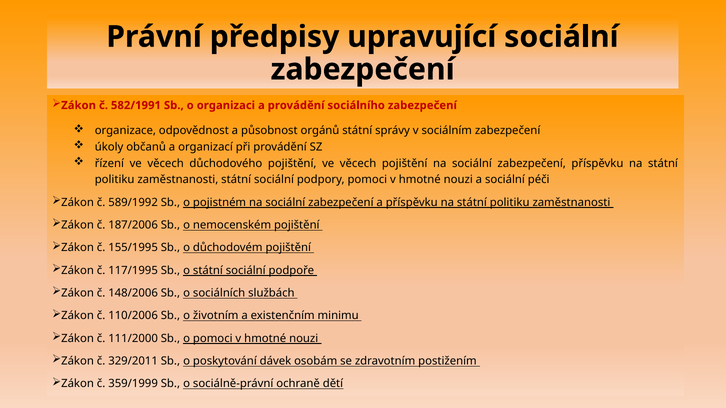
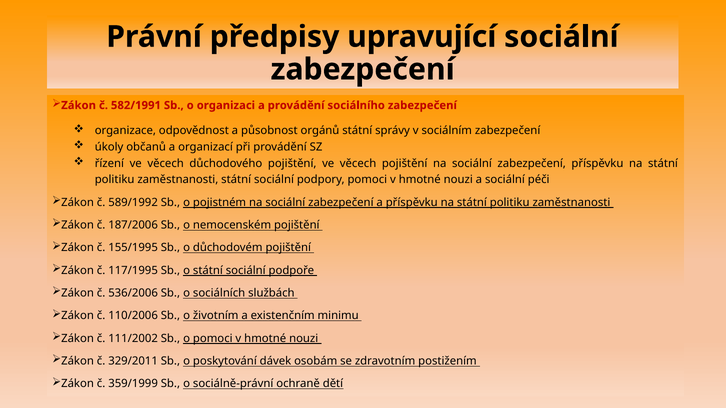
148/2006: 148/2006 -> 536/2006
111/2000: 111/2000 -> 111/2002
